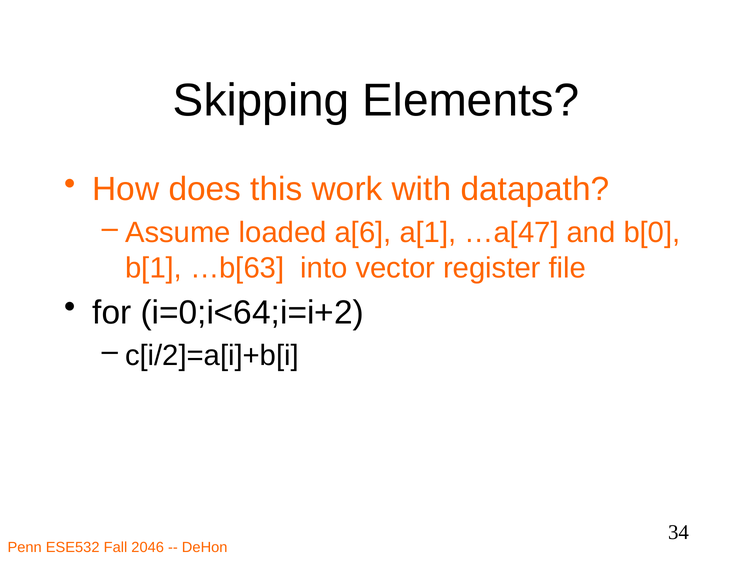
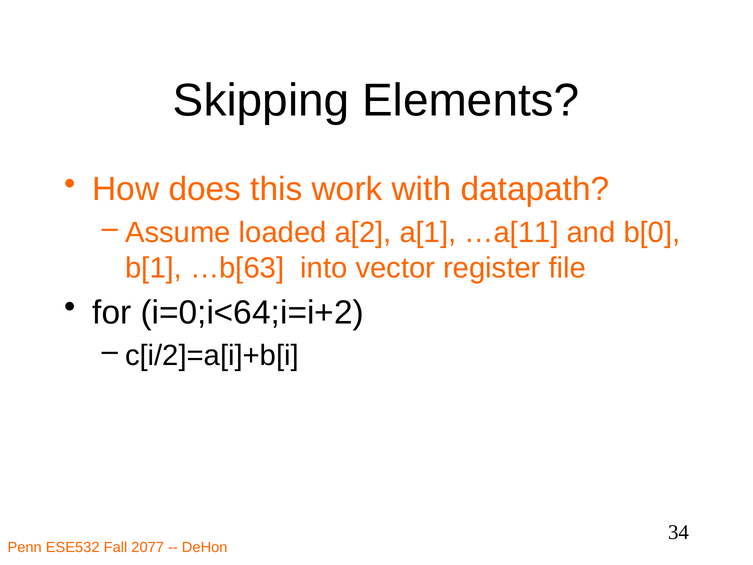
a[6: a[6 -> a[2
…a[47: …a[47 -> …a[11
2046: 2046 -> 2077
